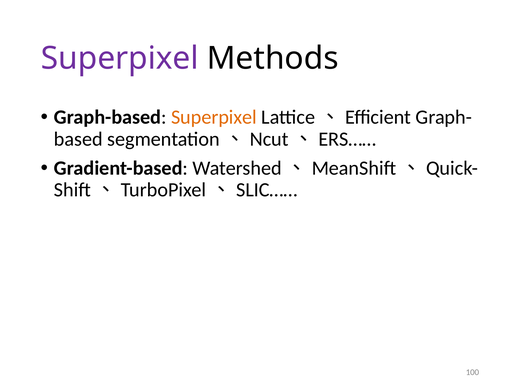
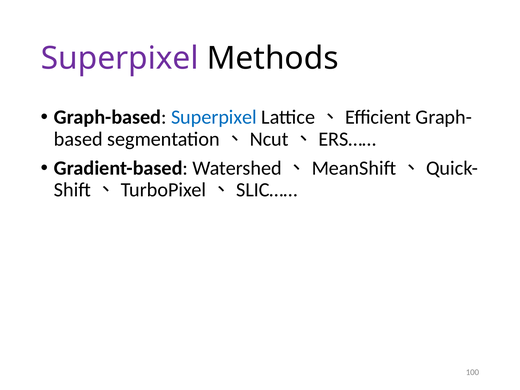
Superpixel at (214, 117) colour: orange -> blue
